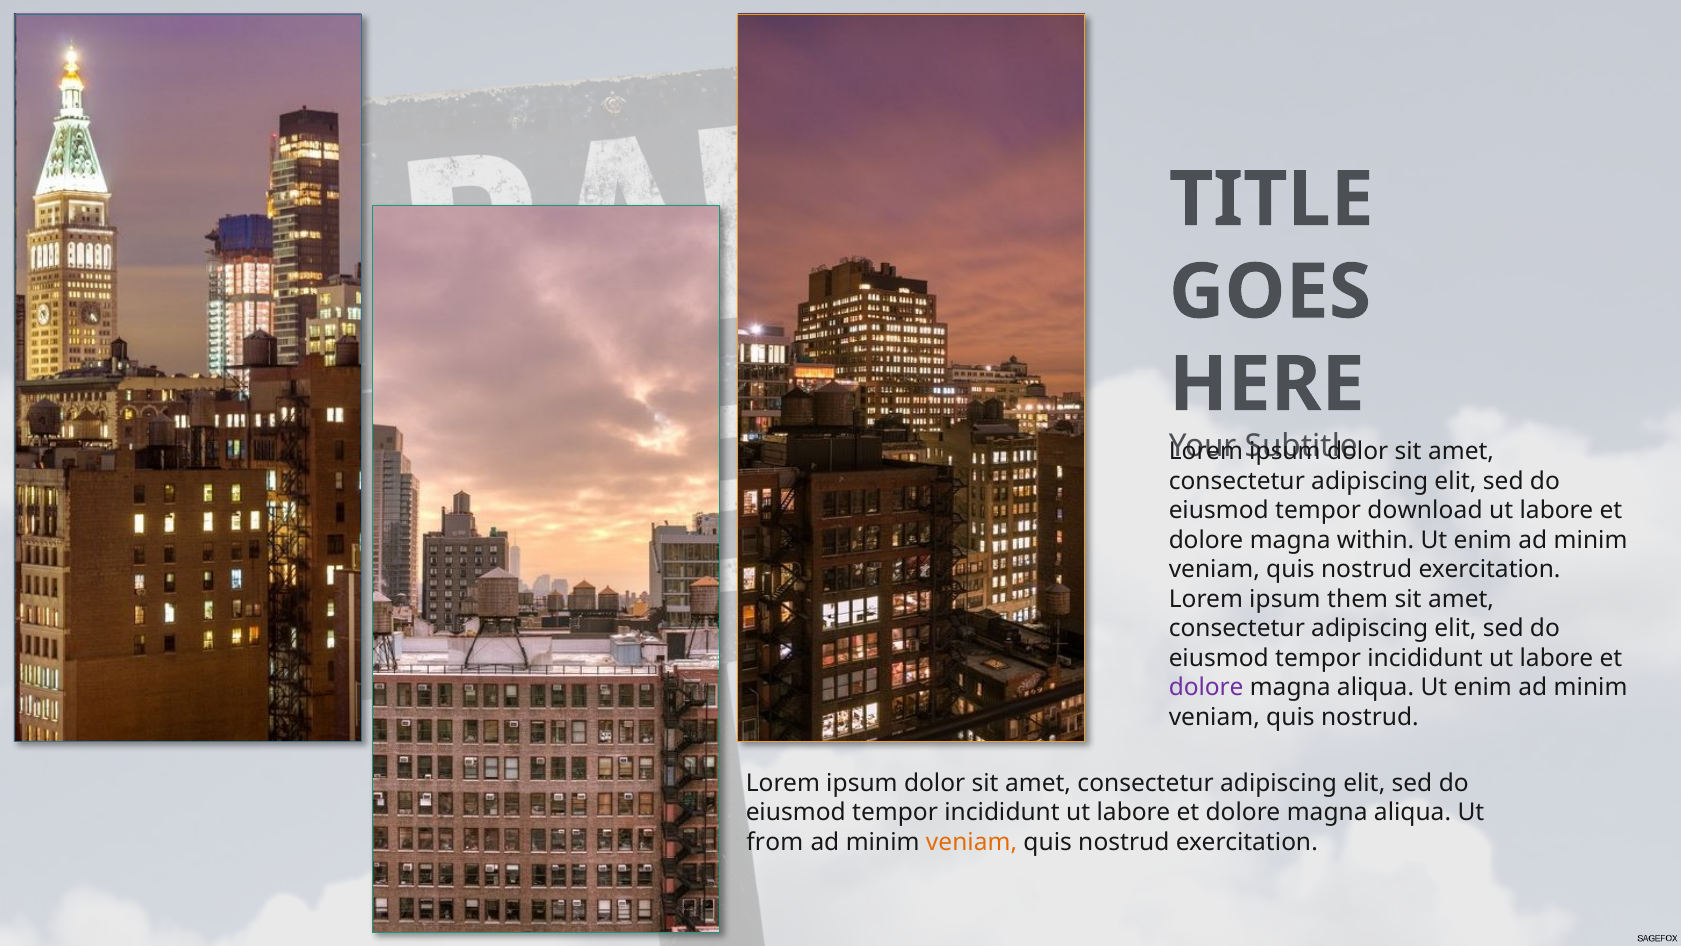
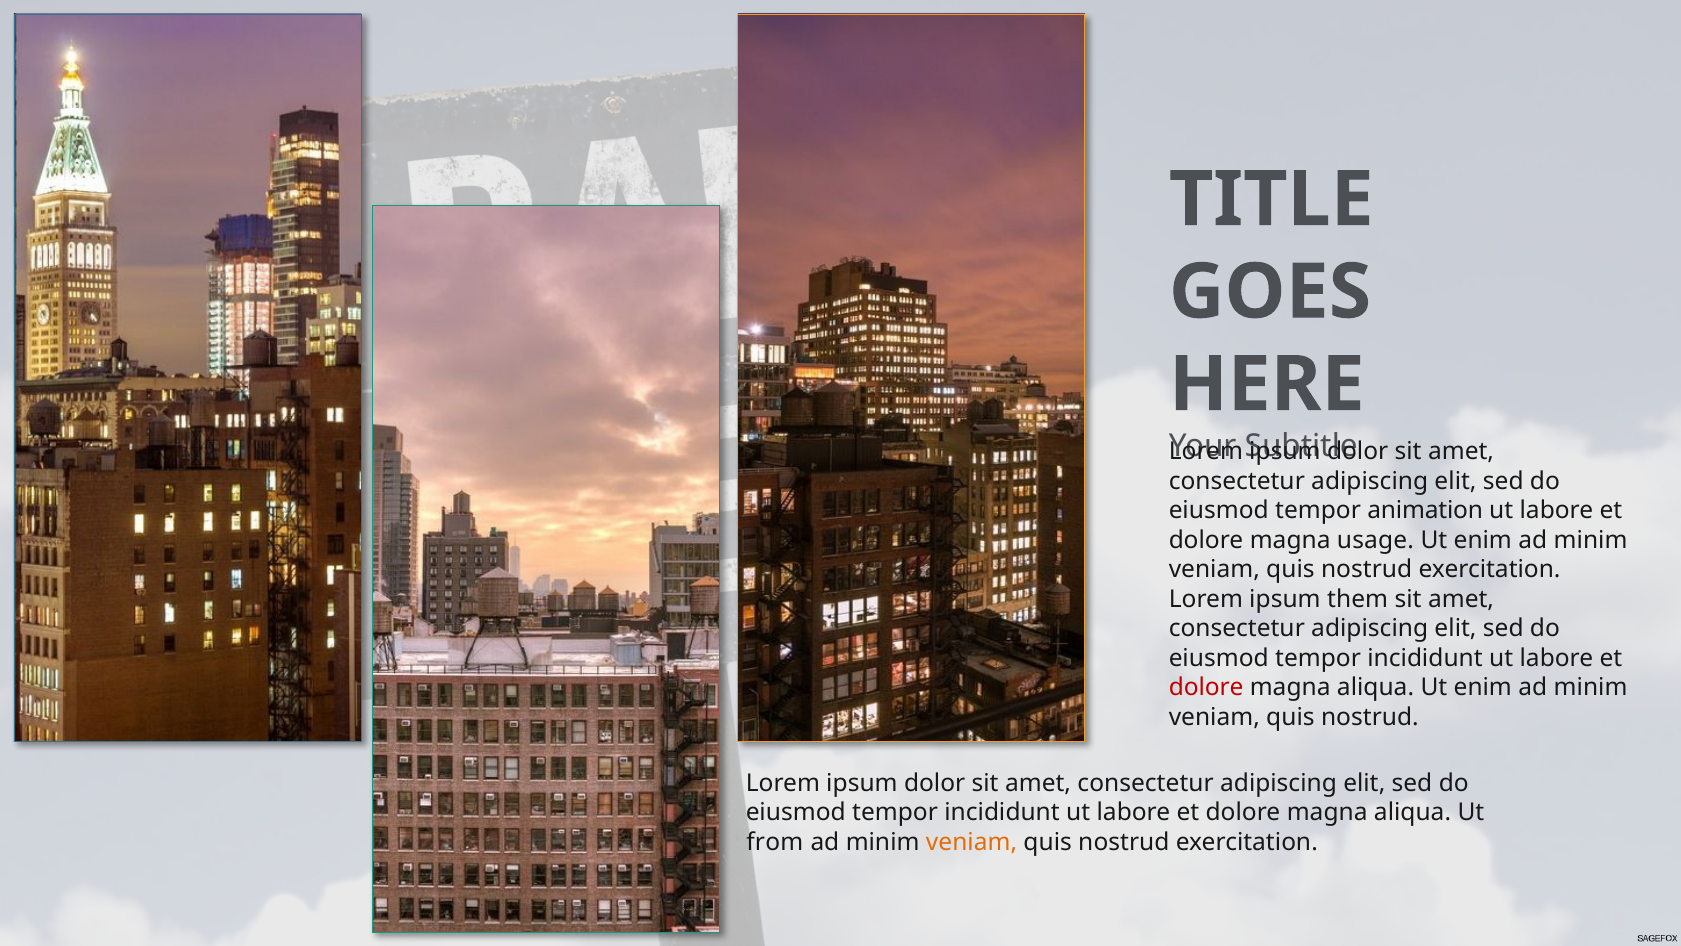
download: download -> animation
within: within -> usage
dolore at (1206, 687) colour: purple -> red
